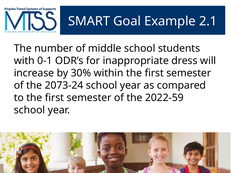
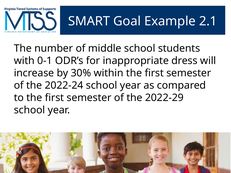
2073-24: 2073-24 -> 2022-24
2022-59: 2022-59 -> 2022-29
